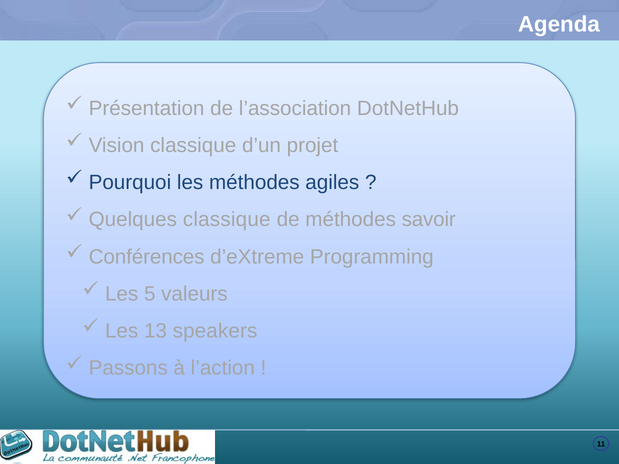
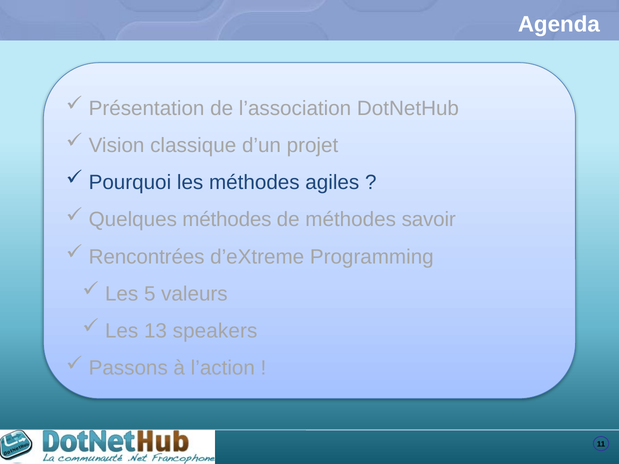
Quelques classique: classique -> méthodes
Conférences: Conférences -> Rencontrées
